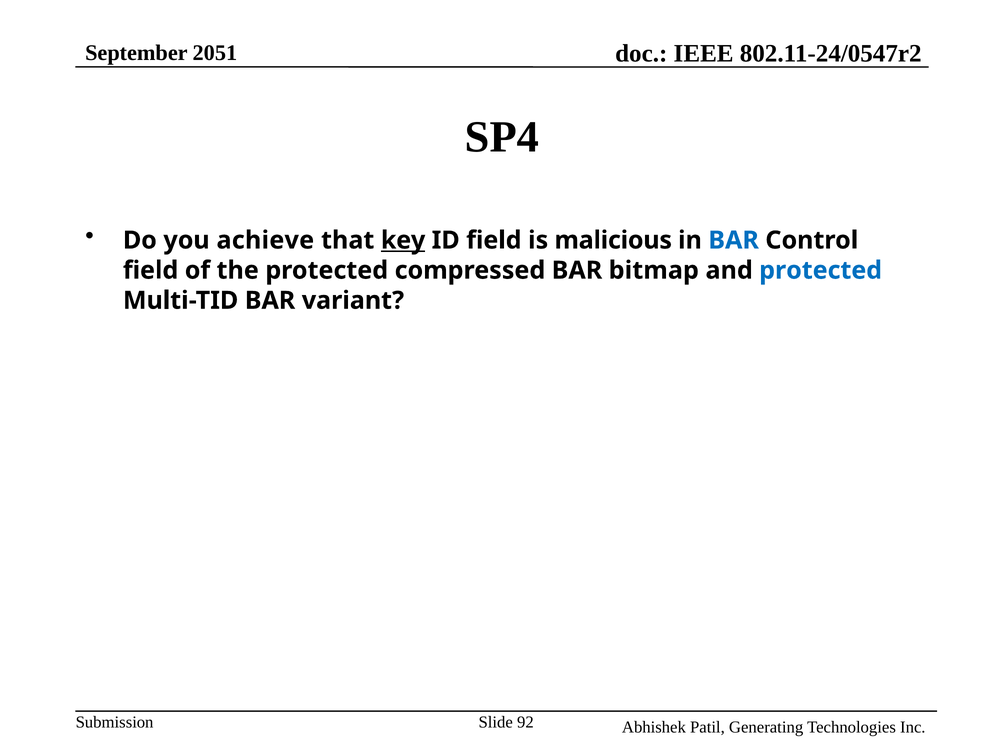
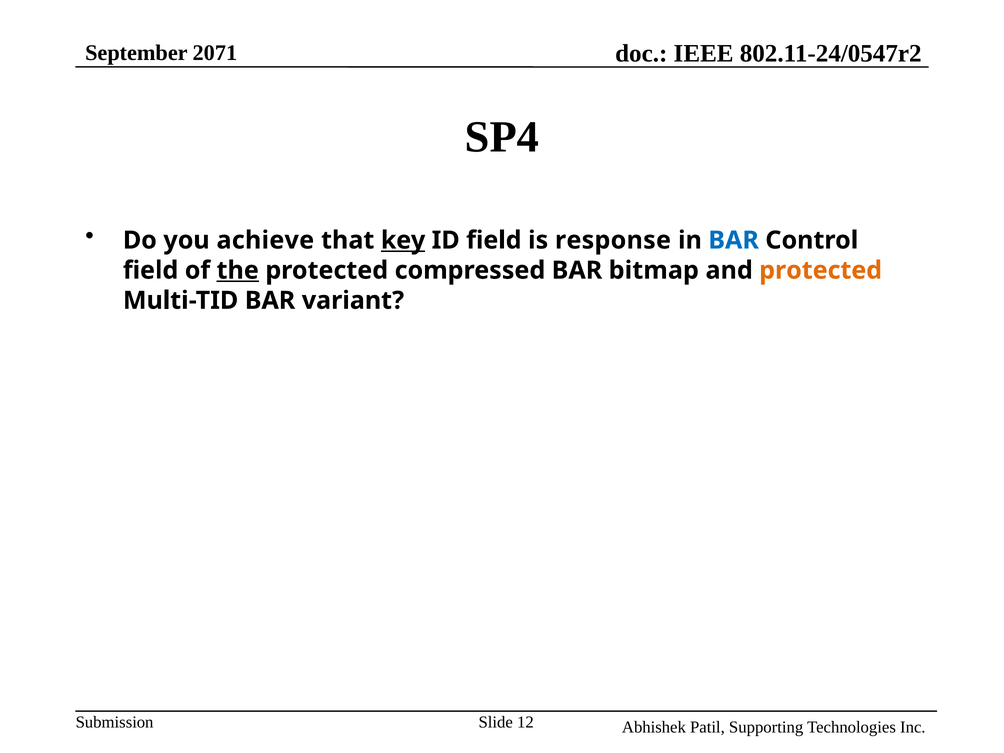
2051: 2051 -> 2071
malicious: malicious -> response
the underline: none -> present
protected at (821, 270) colour: blue -> orange
92: 92 -> 12
Generating: Generating -> Supporting
